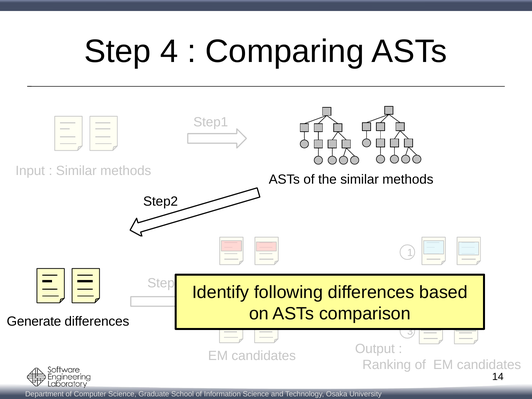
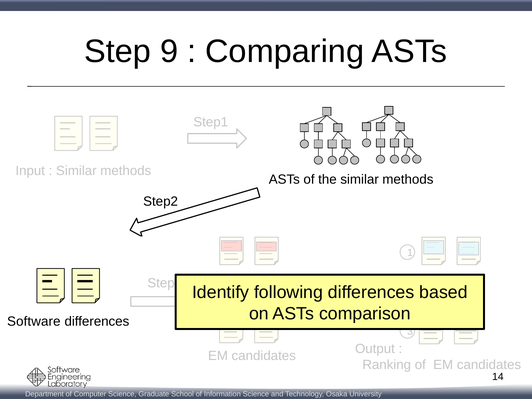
4: 4 -> 9
Generate: Generate -> Software
